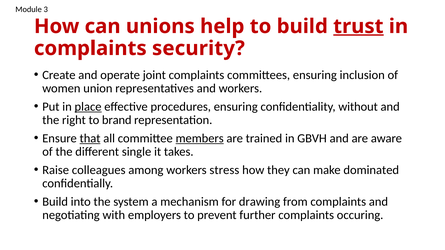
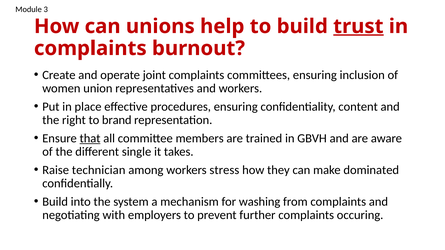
security: security -> burnout
place underline: present -> none
without: without -> content
members underline: present -> none
colleagues: colleagues -> technician
drawing: drawing -> washing
